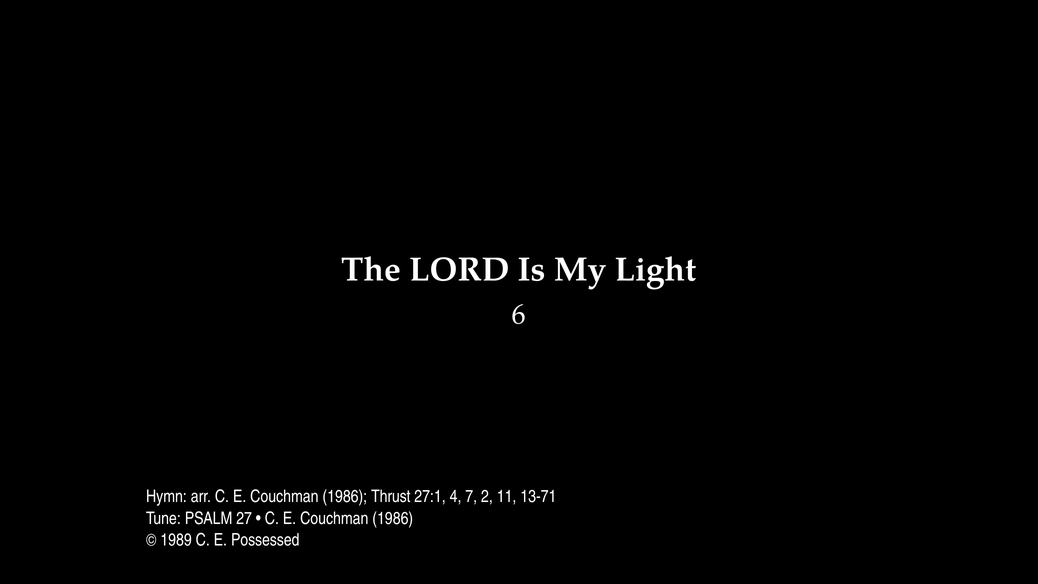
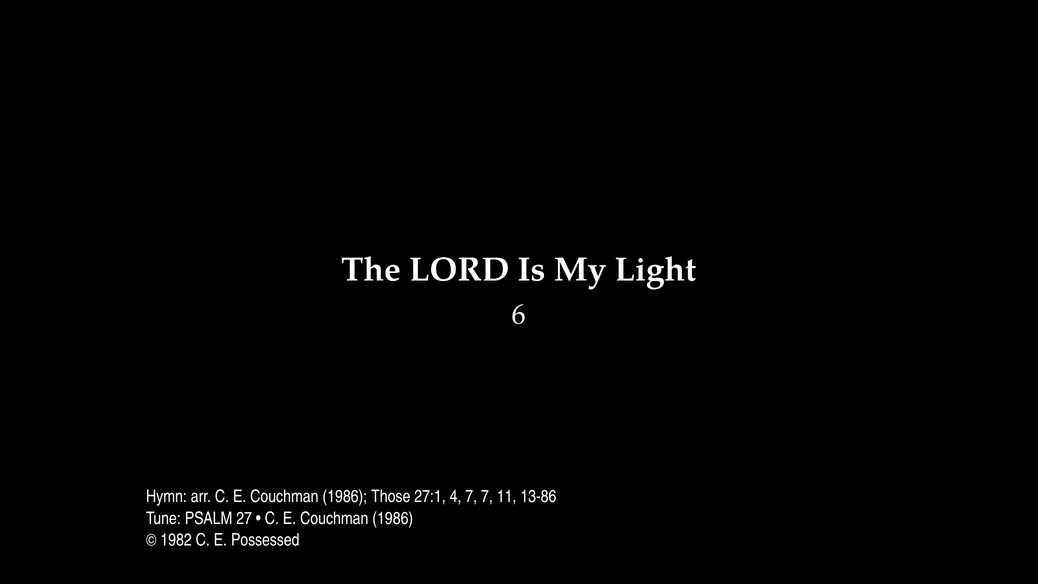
Thrust: Thrust -> Those
7 2: 2 -> 7
13-71: 13-71 -> 13-86
1989: 1989 -> 1982
